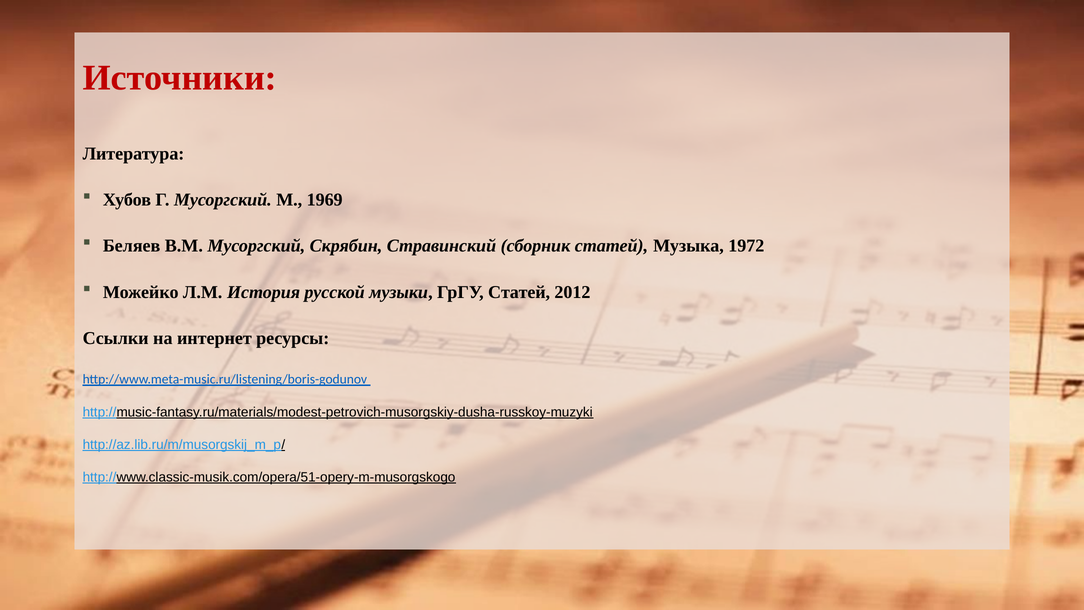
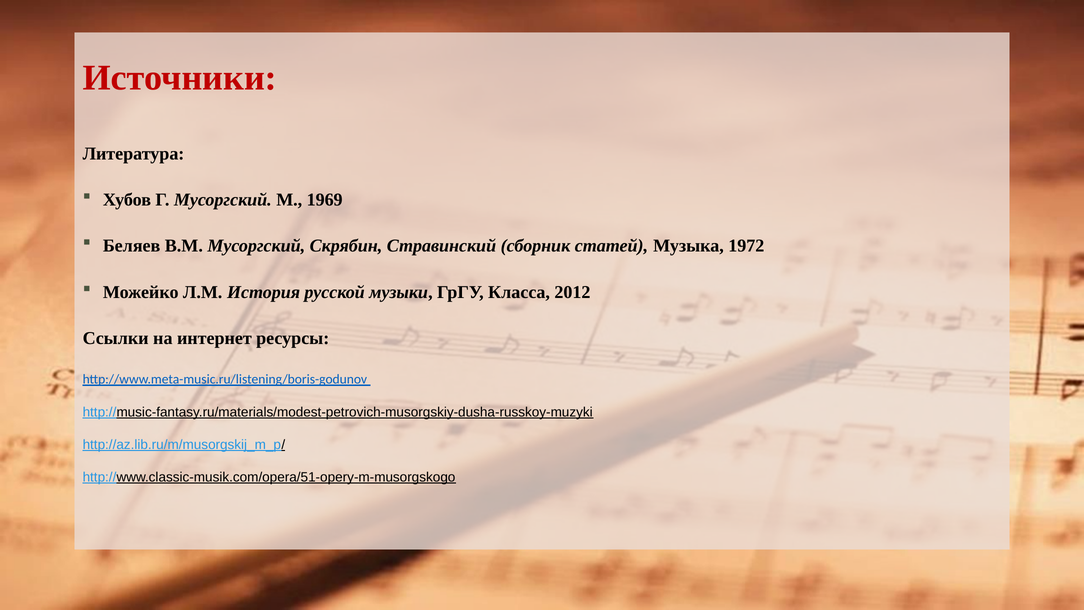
ГрГУ Статей: Статей -> Класса
